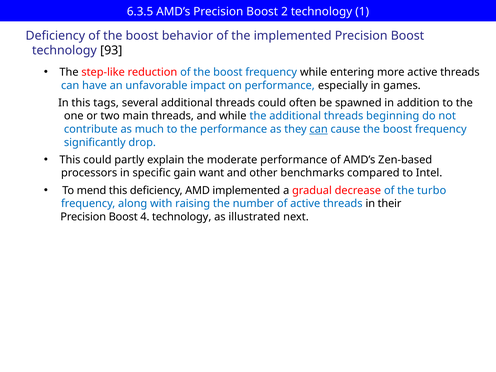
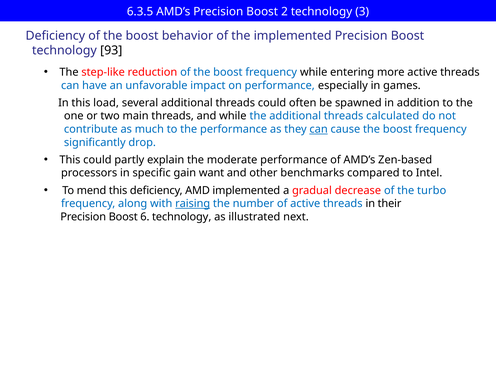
1: 1 -> 3
tags: tags -> load
beginning: beginning -> calculated
raising underline: none -> present
4: 4 -> 6
